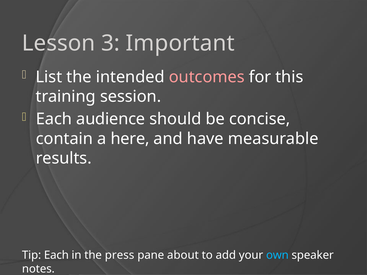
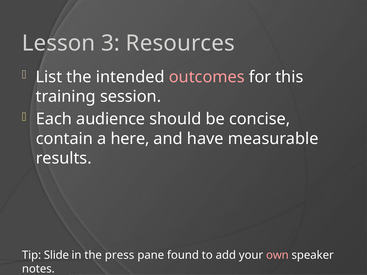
Important: Important -> Resources
Tip Each: Each -> Slide
about: about -> found
own colour: light blue -> pink
